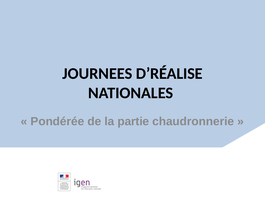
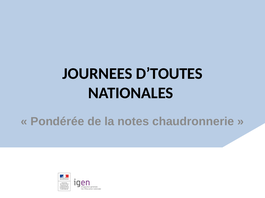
D’RÉALISE: D’RÉALISE -> D’TOUTES
partie: partie -> notes
